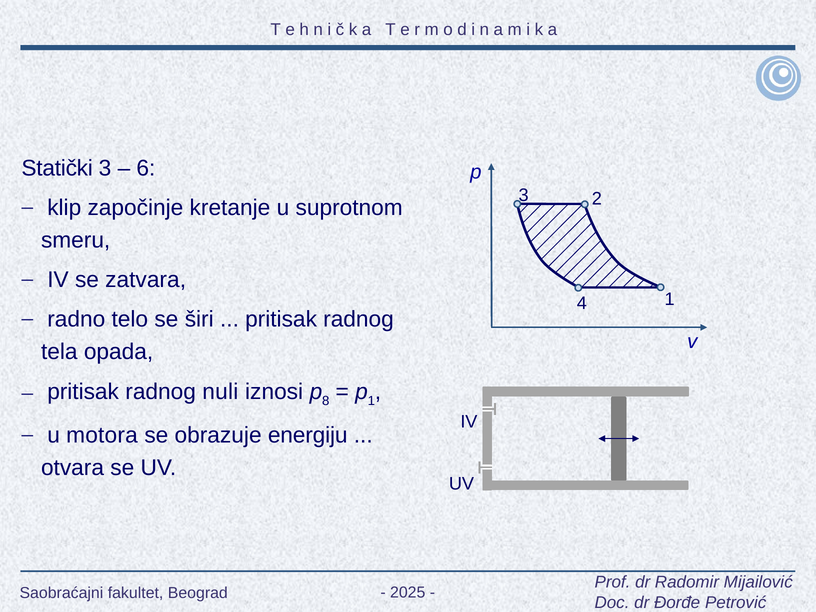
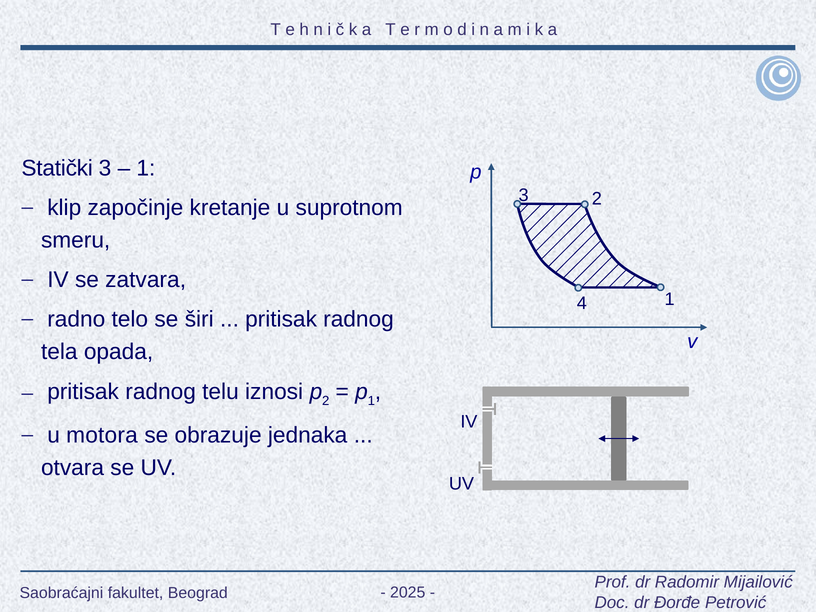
6 at (146, 168): 6 -> 1
nuli: nuli -> telu
p 8: 8 -> 2
energiju: energiju -> jednaka
